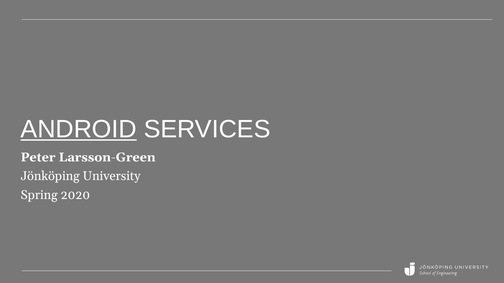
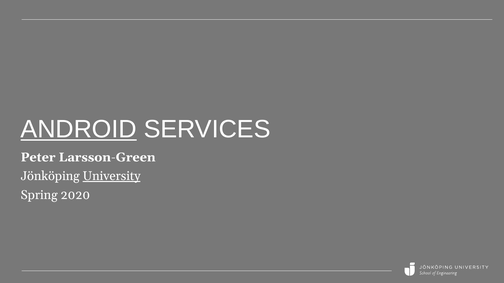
University underline: none -> present
